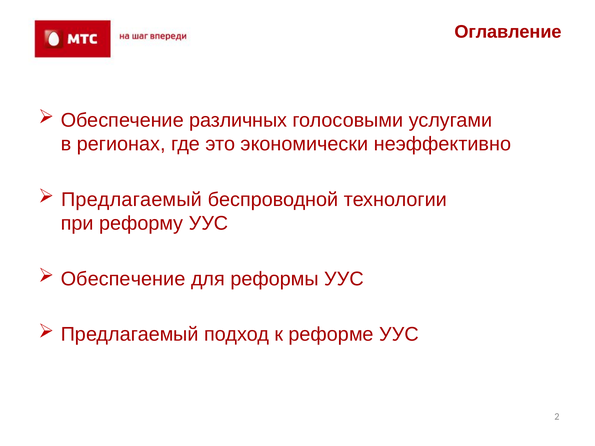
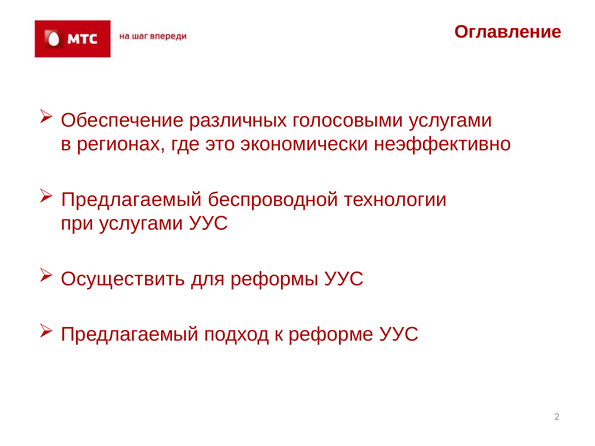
при реформу: реформу -> услугами
Обеспечение at (123, 279): Обеспечение -> Осуществить
